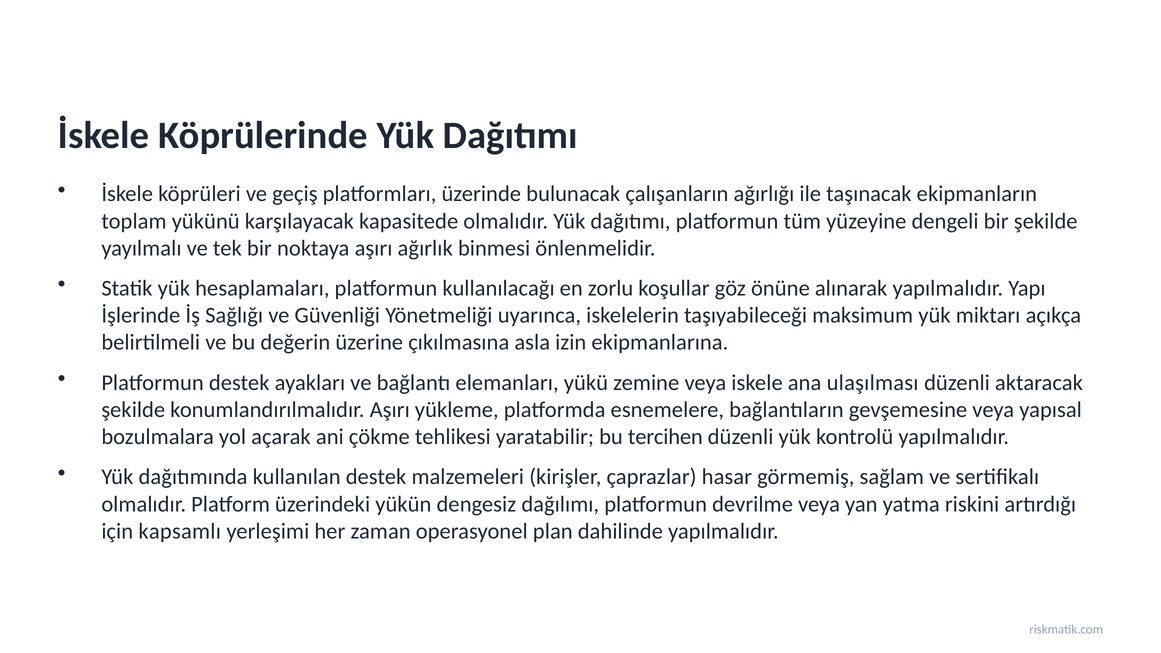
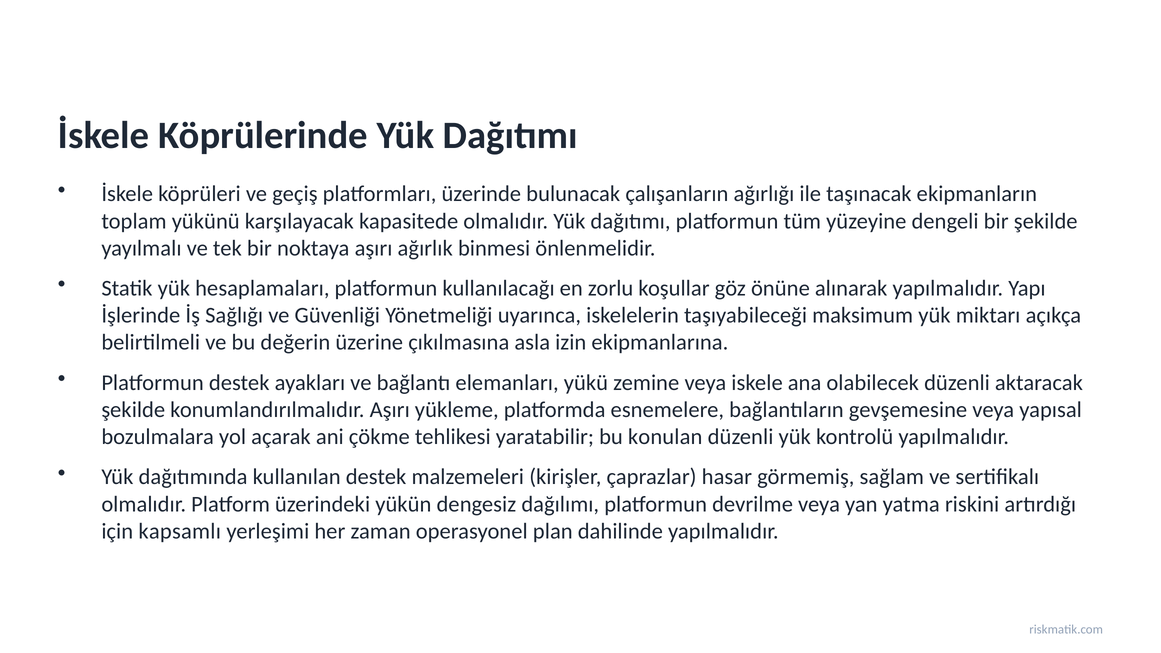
ulaşılması: ulaşılması -> olabilecek
tercihen: tercihen -> konulan
